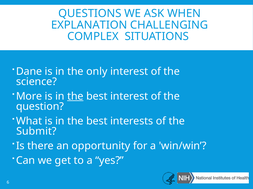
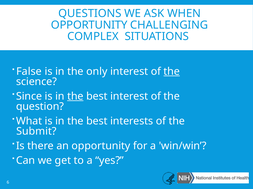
EXPLANATION at (89, 25): EXPLANATION -> OPPORTUNITY
Dane: Dane -> False
the at (172, 72) underline: none -> present
More: More -> Since
